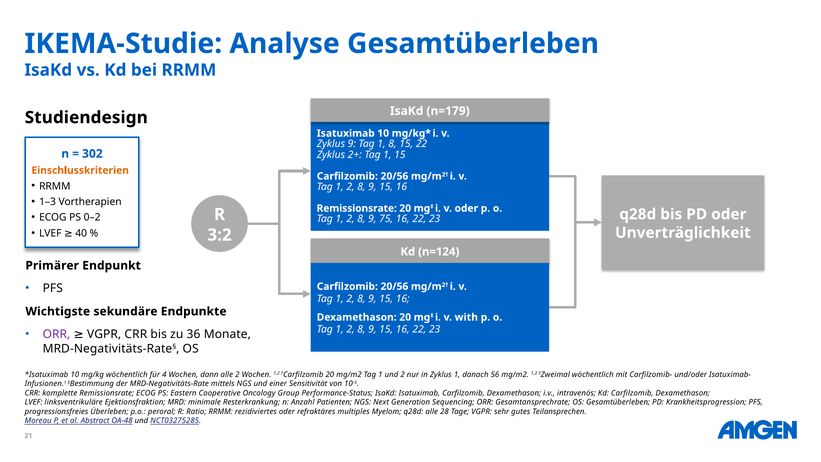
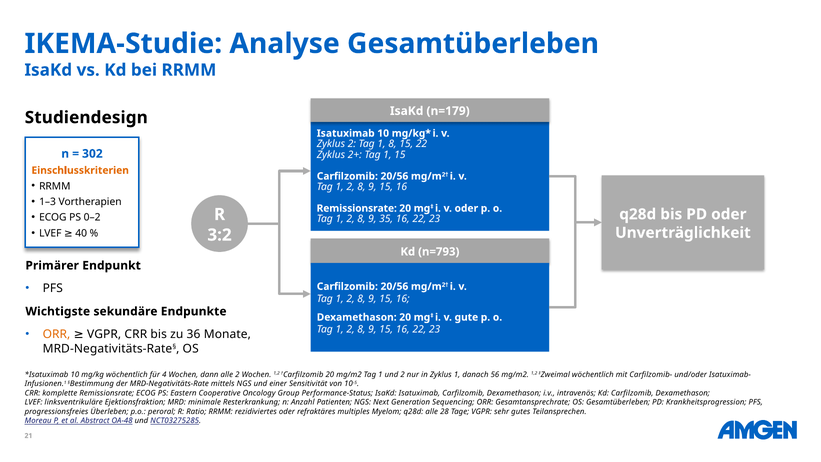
Zyklus 9: 9 -> 2
75: 75 -> 35
n=124: n=124 -> n=793
with: with -> gute
ORR at (56, 334) colour: purple -> orange
